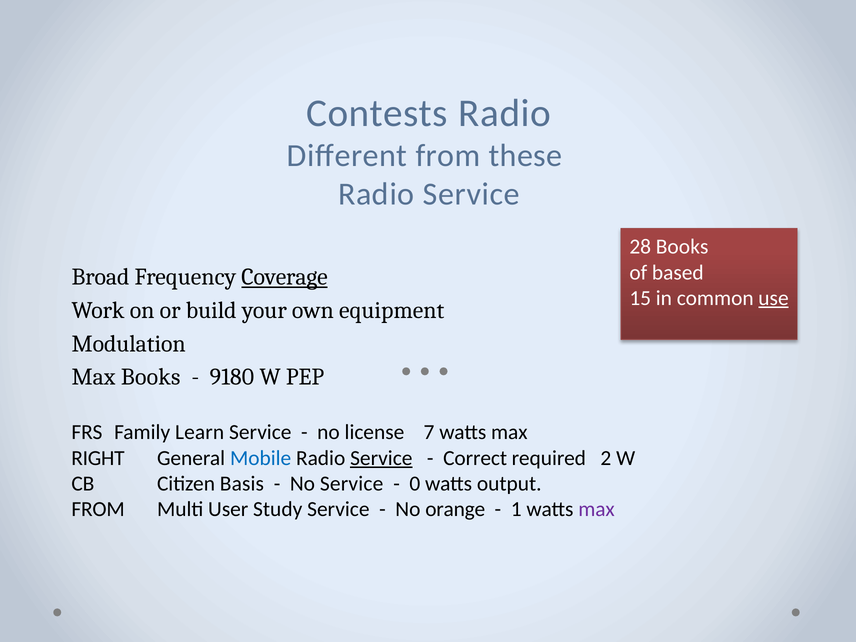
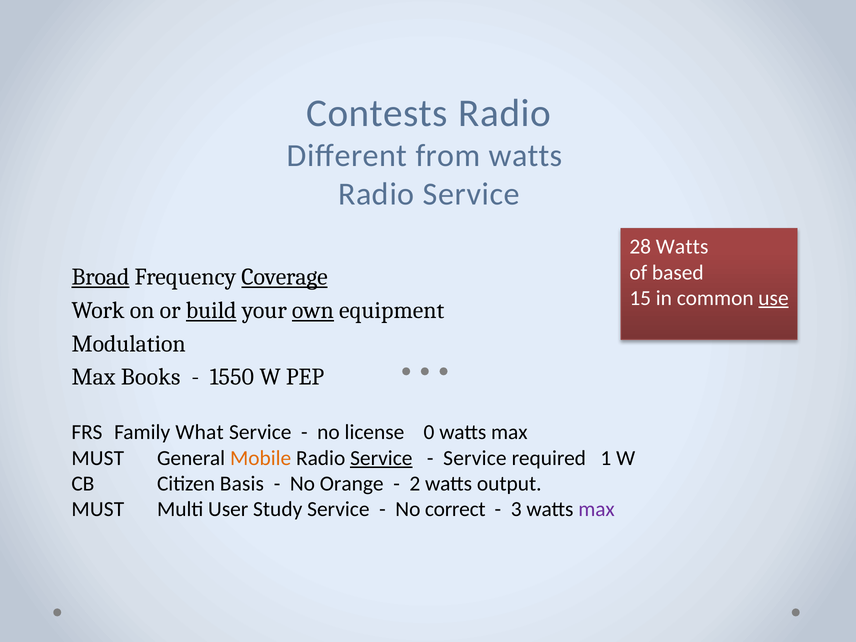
from these: these -> watts
28 Books: Books -> Watts
Broad underline: none -> present
build underline: none -> present
own underline: none -> present
9180: 9180 -> 1550
Learn: Learn -> What
7: 7 -> 0
RIGHT at (98, 458): RIGHT -> MUST
Mobile colour: blue -> orange
Correct at (475, 458): Correct -> Service
2: 2 -> 1
No Service: Service -> Orange
0: 0 -> 2
FROM at (98, 509): FROM -> MUST
orange: orange -> correct
1: 1 -> 3
